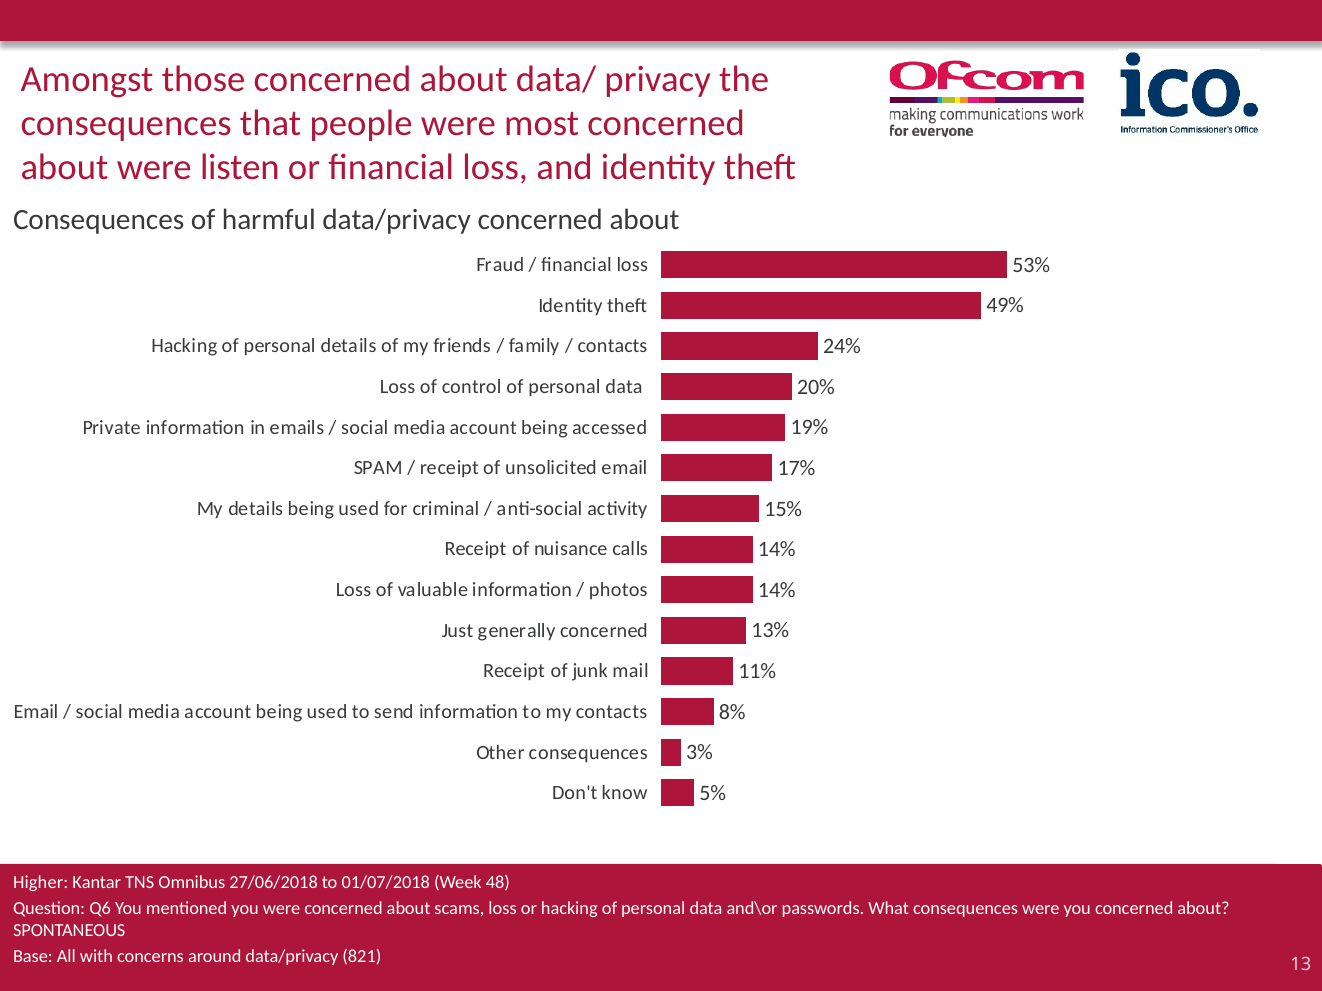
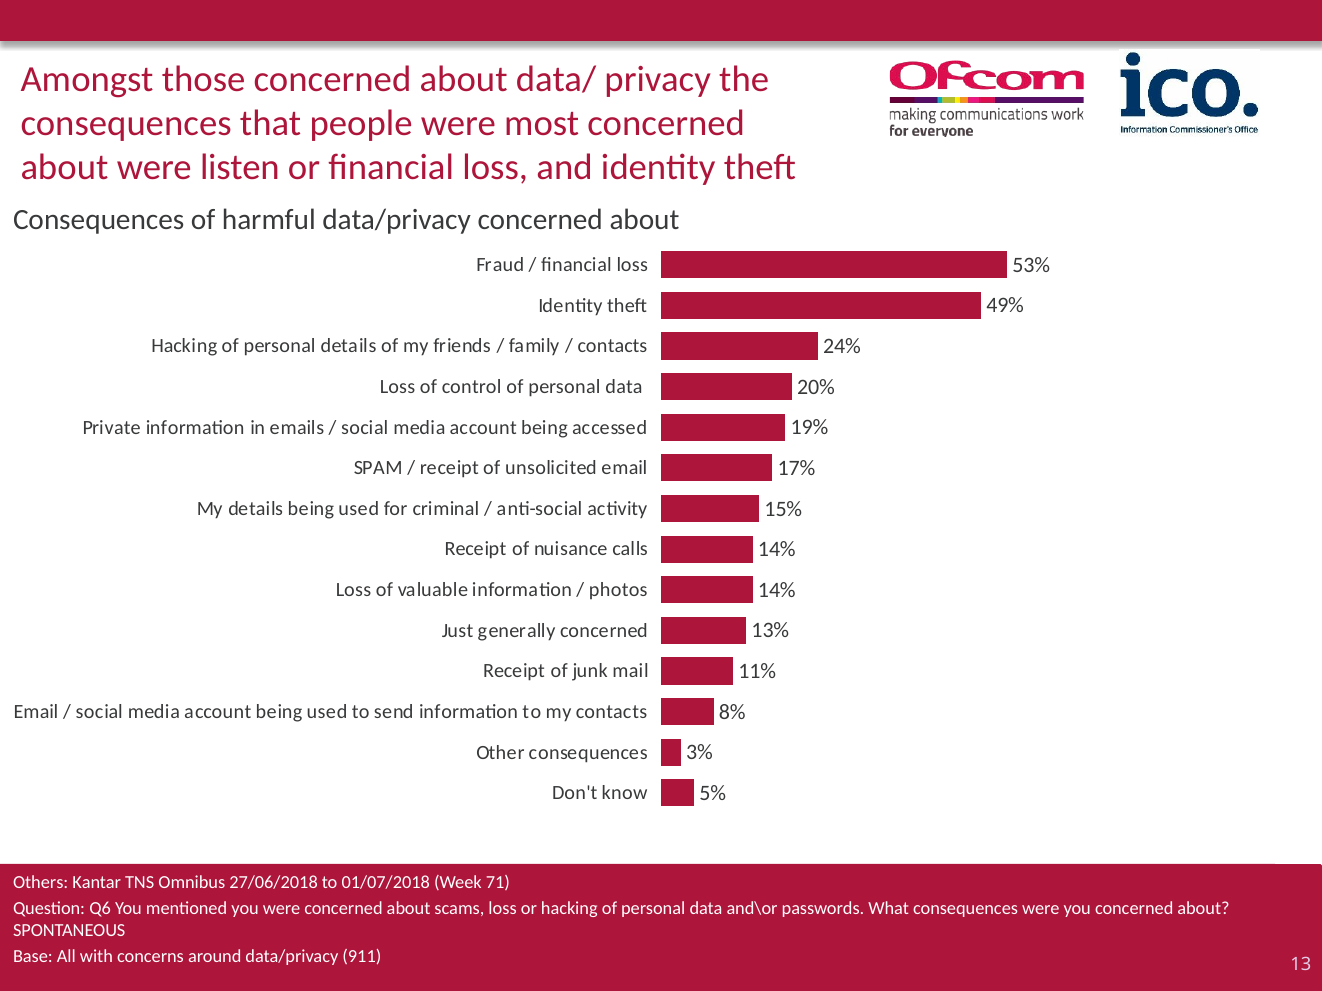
Higher: Higher -> Others
48: 48 -> 71
821: 821 -> 911
